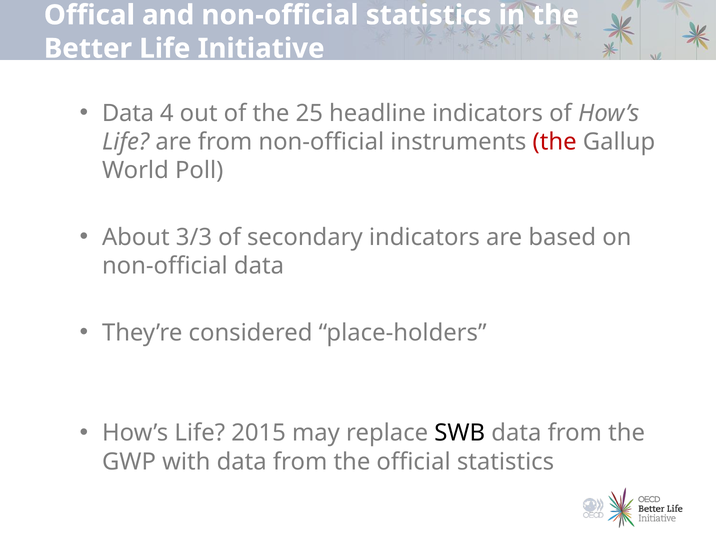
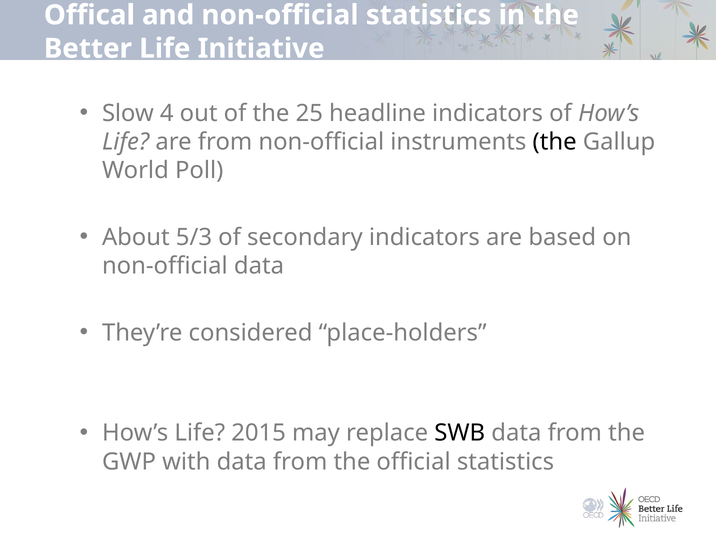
Data at (128, 113): Data -> Slow
the at (555, 142) colour: red -> black
3/3: 3/3 -> 5/3
